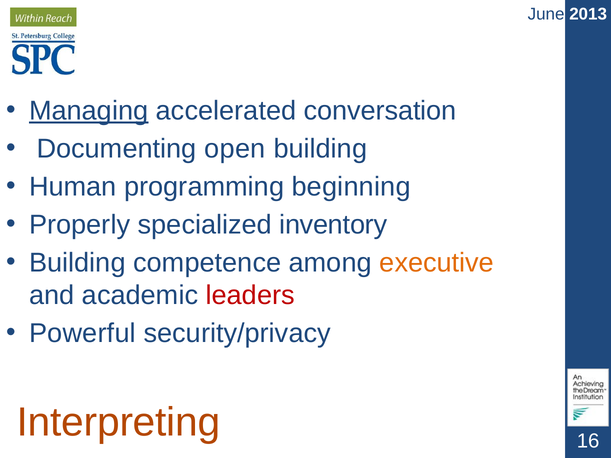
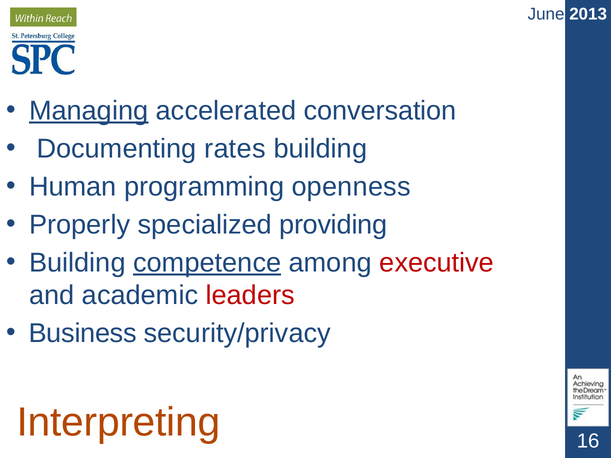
open: open -> rates
beginning: beginning -> openness
inventory: inventory -> providing
competence underline: none -> present
executive colour: orange -> red
Powerful: Powerful -> Business
